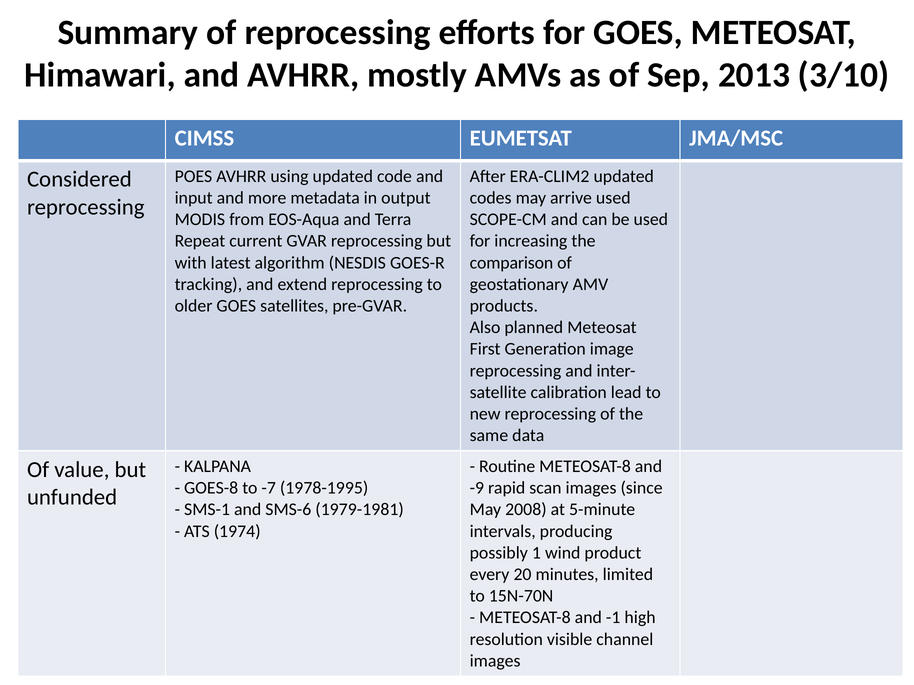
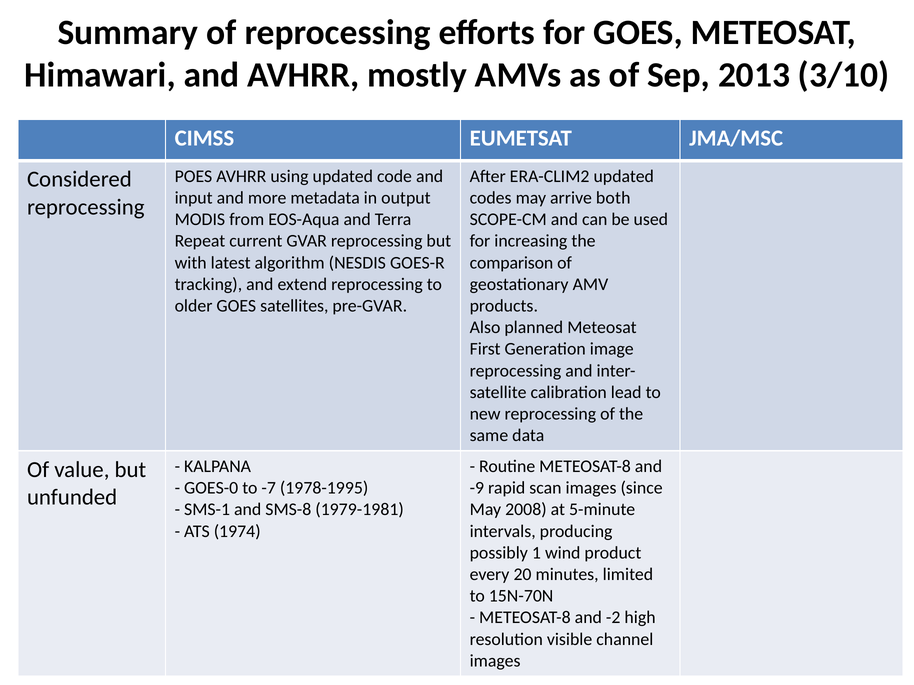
arrive used: used -> both
GOES-8: GOES-8 -> GOES-0
SMS-6: SMS-6 -> SMS-8
-1: -1 -> -2
